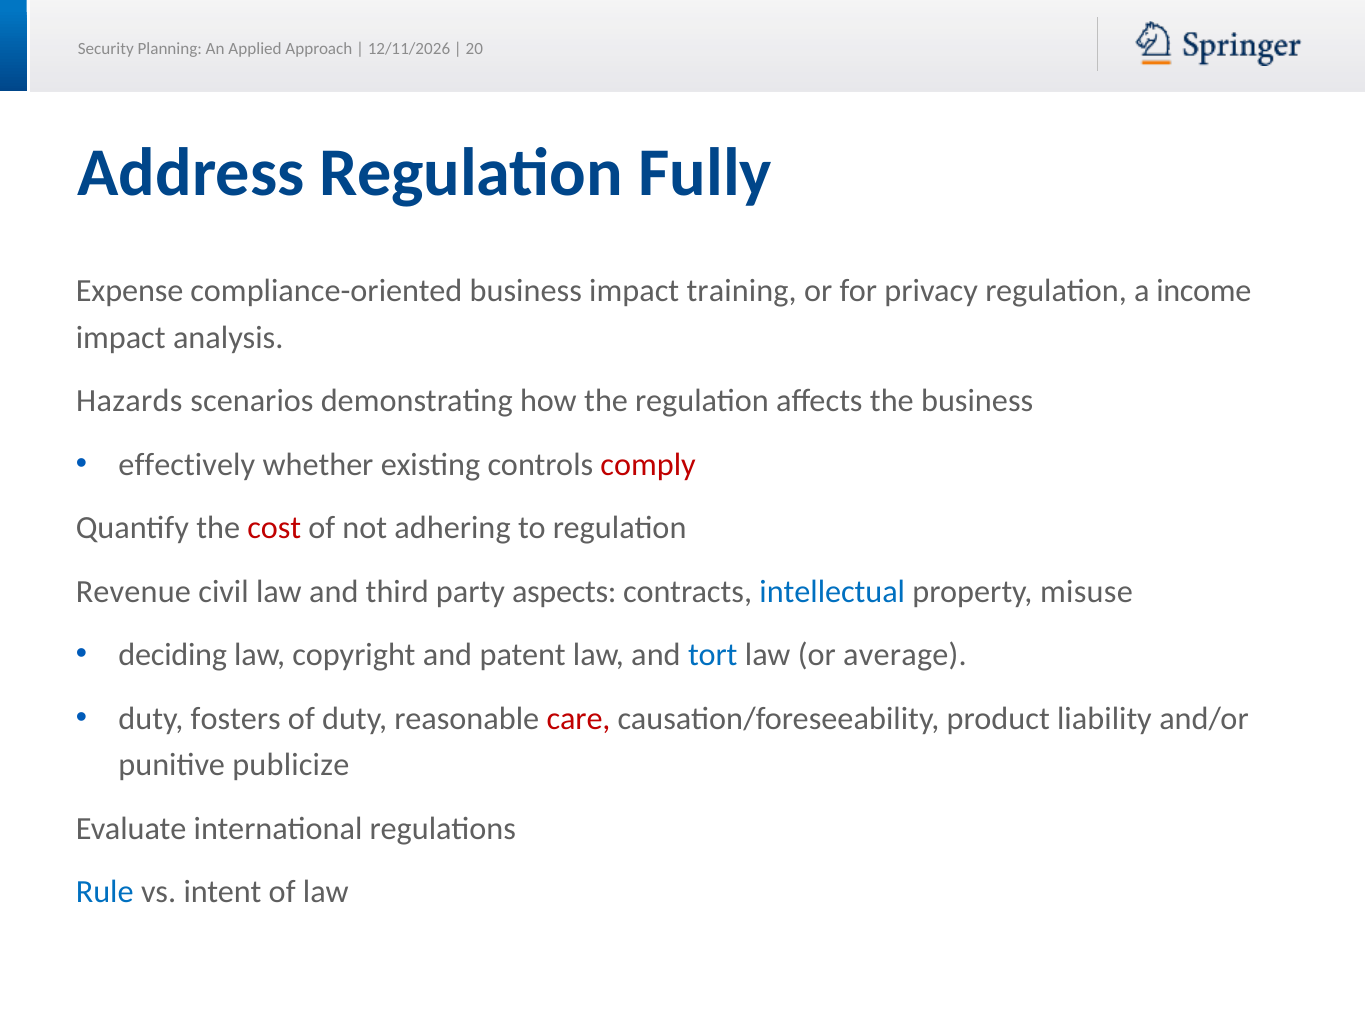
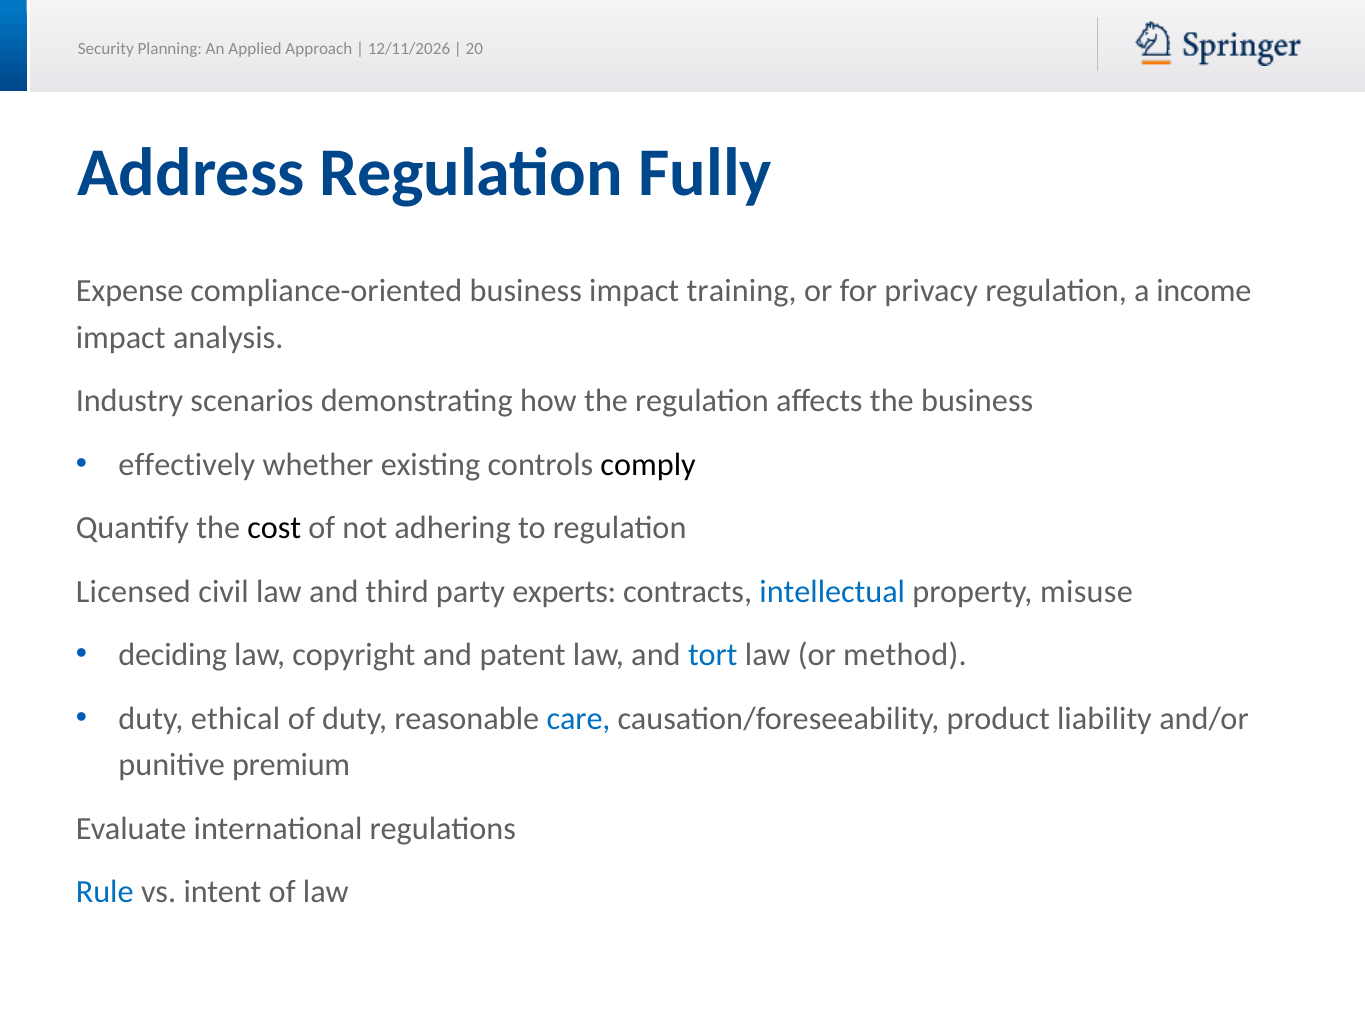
Hazards: Hazards -> Industry
comply colour: red -> black
cost colour: red -> black
Revenue: Revenue -> Licensed
aspects: aspects -> experts
average: average -> method
fosters: fosters -> ethical
care colour: red -> blue
publicize: publicize -> premium
